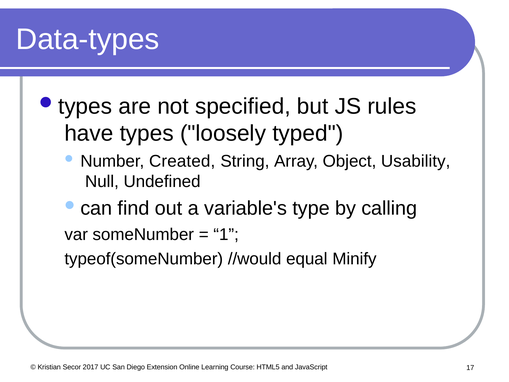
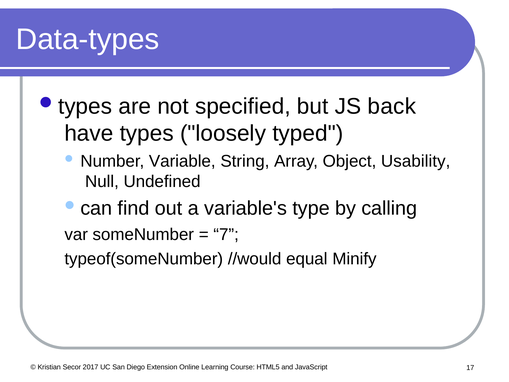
rules: rules -> back
Created: Created -> Variable
1: 1 -> 7
